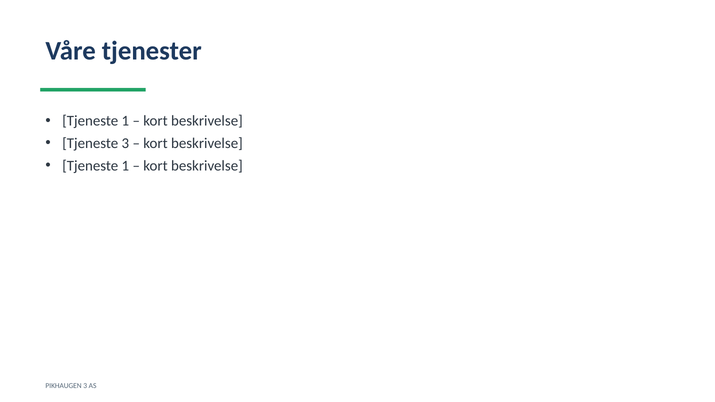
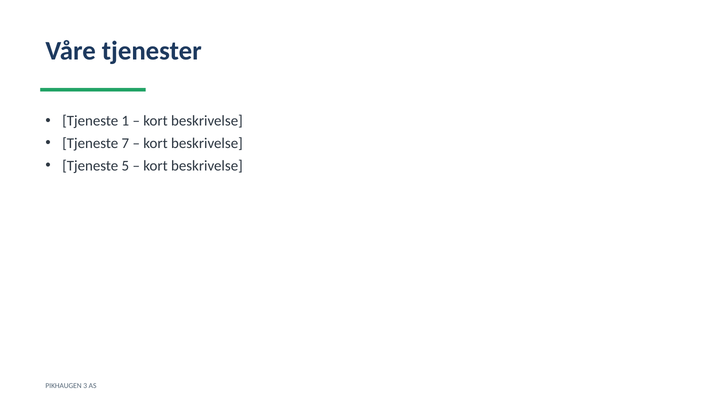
Tjeneste 3: 3 -> 7
1 at (125, 166): 1 -> 5
